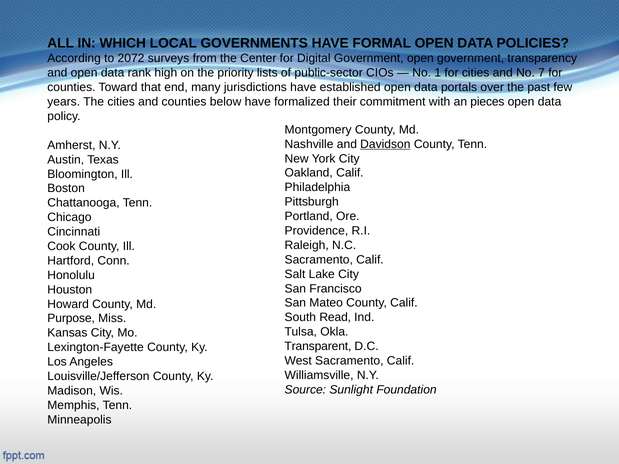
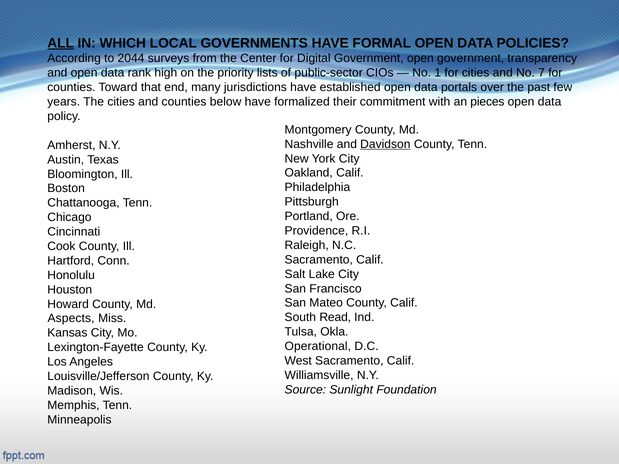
ALL underline: none -> present
2072: 2072 -> 2044
Purpose: Purpose -> Aspects
Transparent: Transparent -> Operational
